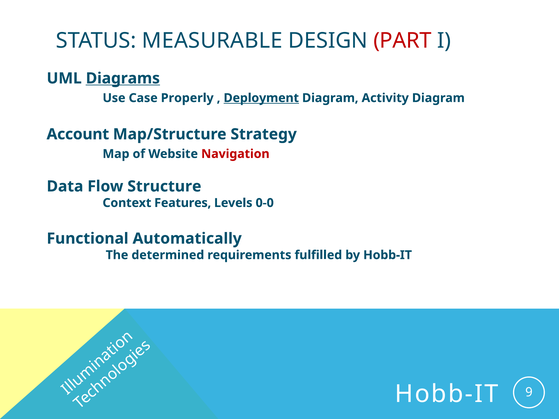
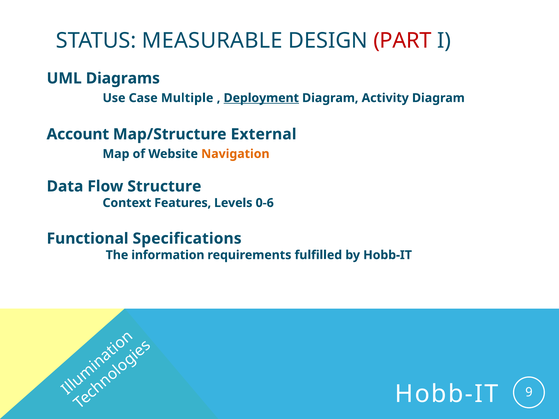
Diagrams underline: present -> none
Properly: Properly -> Multiple
Strategy: Strategy -> External
Navigation colour: red -> orange
0-0: 0-0 -> 0-6
Automatically: Automatically -> Specifications
determined: determined -> information
